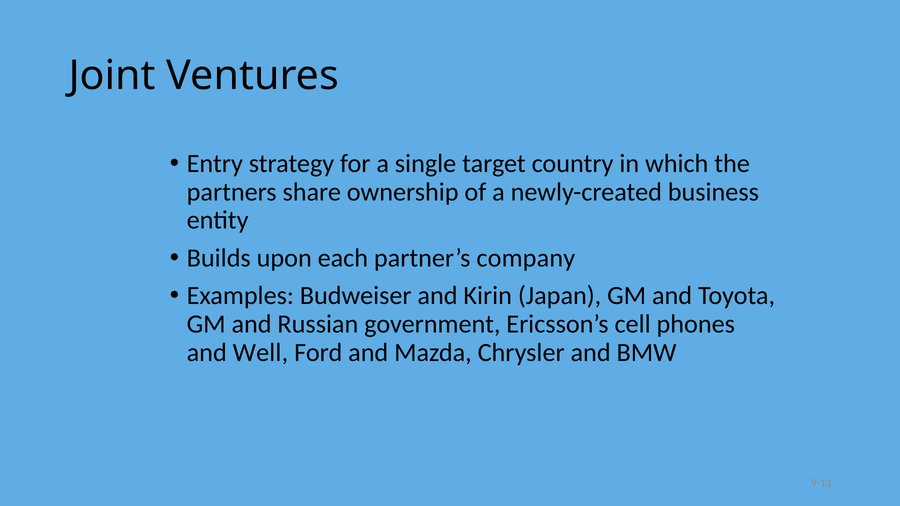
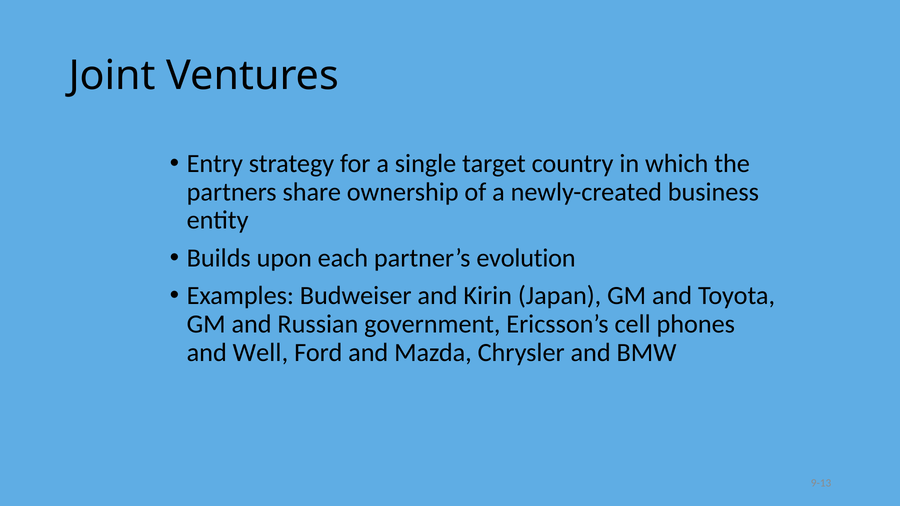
company: company -> evolution
